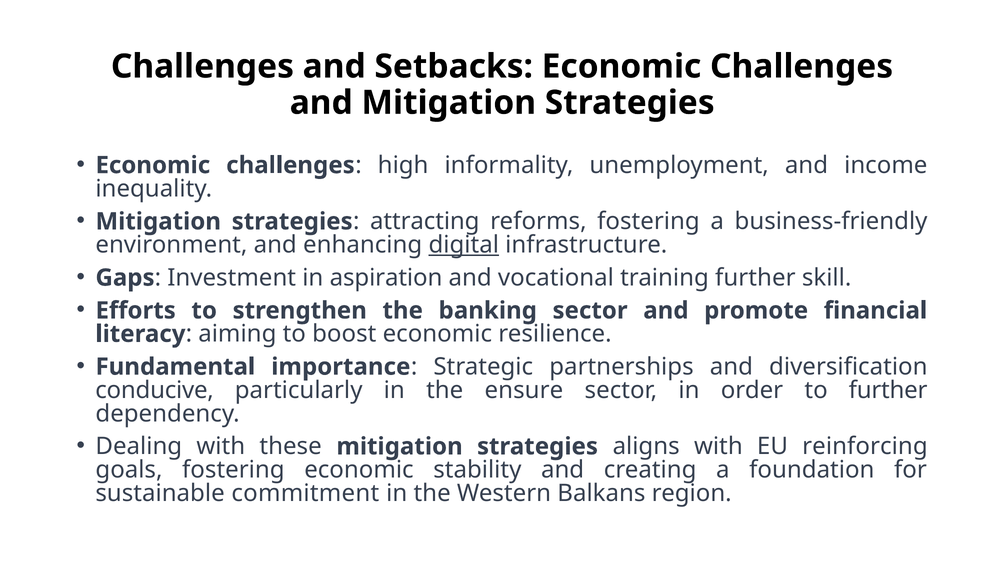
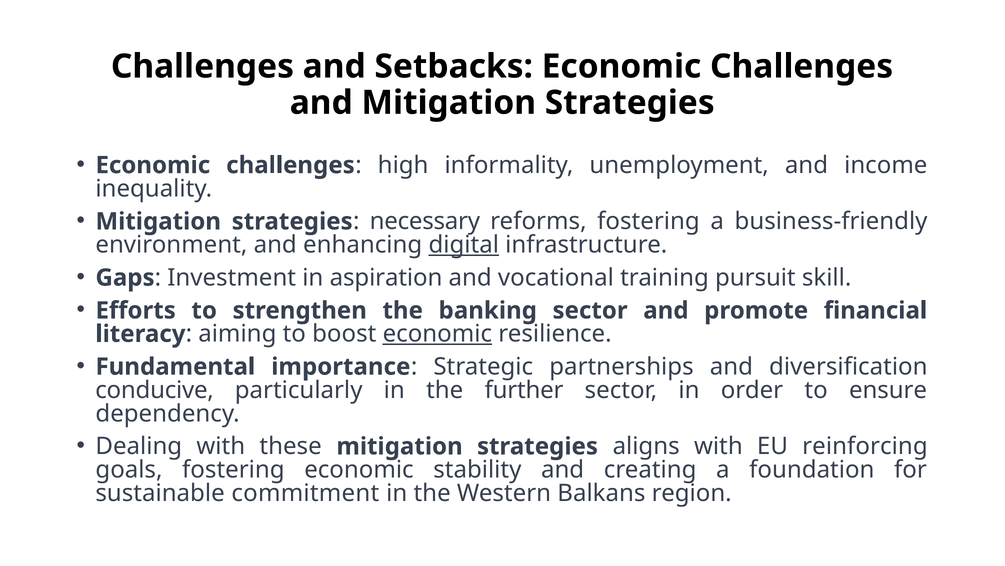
attracting: attracting -> necessary
training further: further -> pursuit
economic at (437, 334) underline: none -> present
ensure: ensure -> further
to further: further -> ensure
